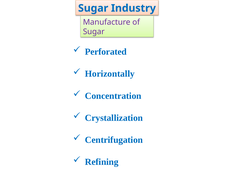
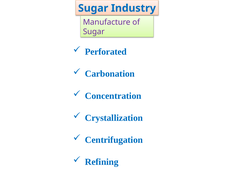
Horizontally: Horizontally -> Carbonation
